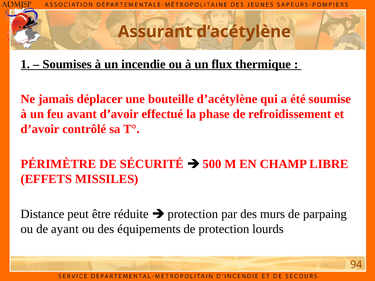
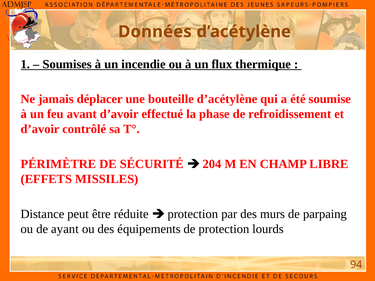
Assurant: Assurant -> Données
500: 500 -> 204
